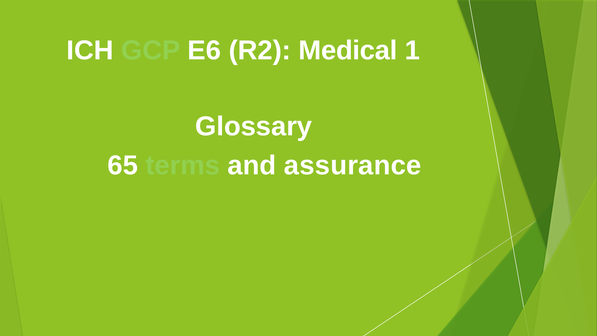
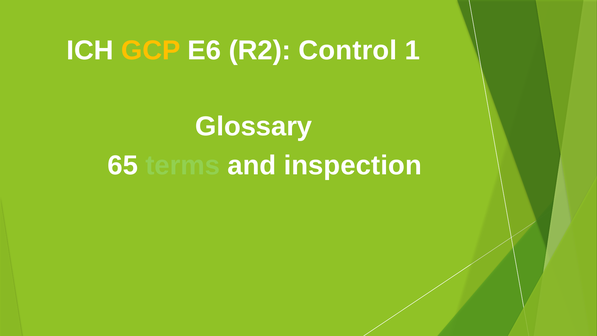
GCP colour: light green -> yellow
Medical: Medical -> Control
assurance: assurance -> inspection
